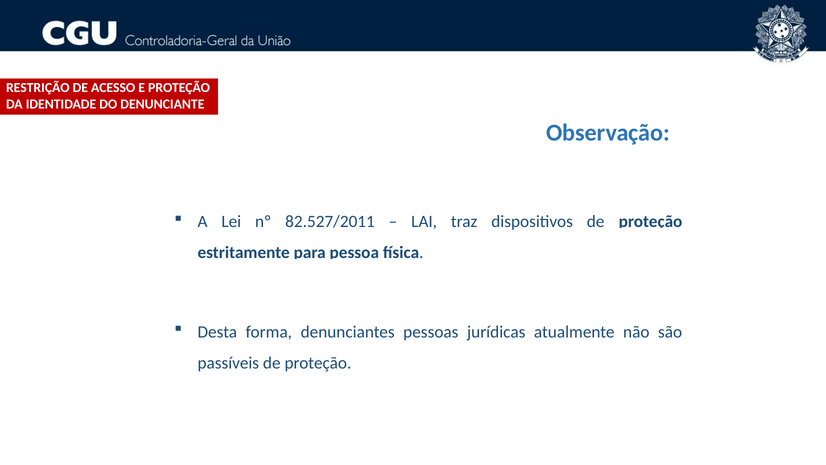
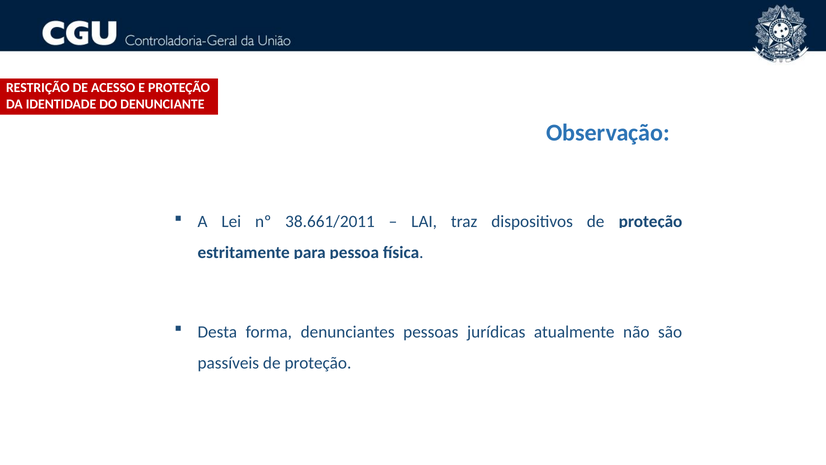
82.527/2011: 82.527/2011 -> 38.661/2011
